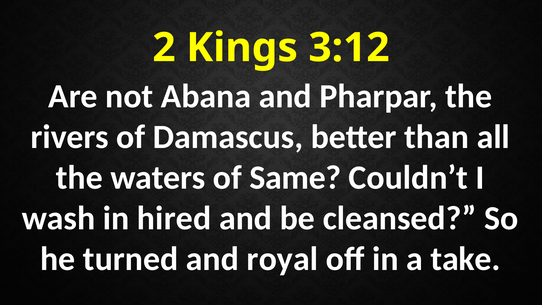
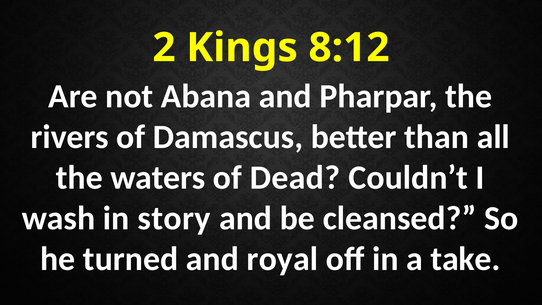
3:12: 3:12 -> 8:12
Same: Same -> Dead
hired: hired -> story
